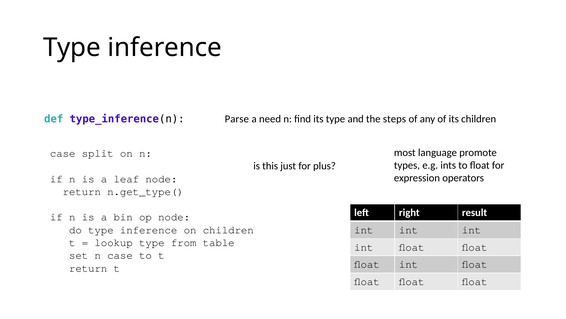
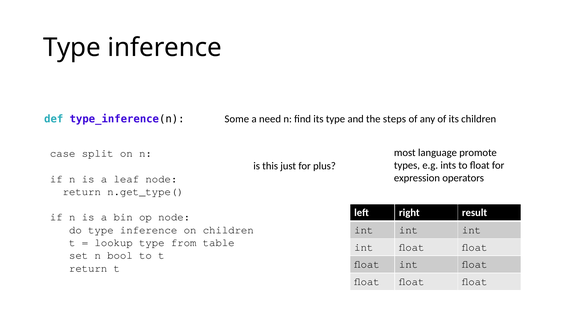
Parse: Parse -> Some
n case: case -> bool
